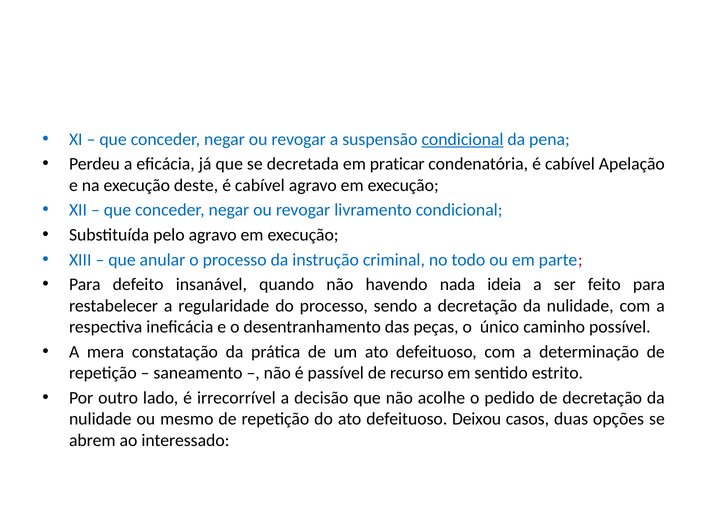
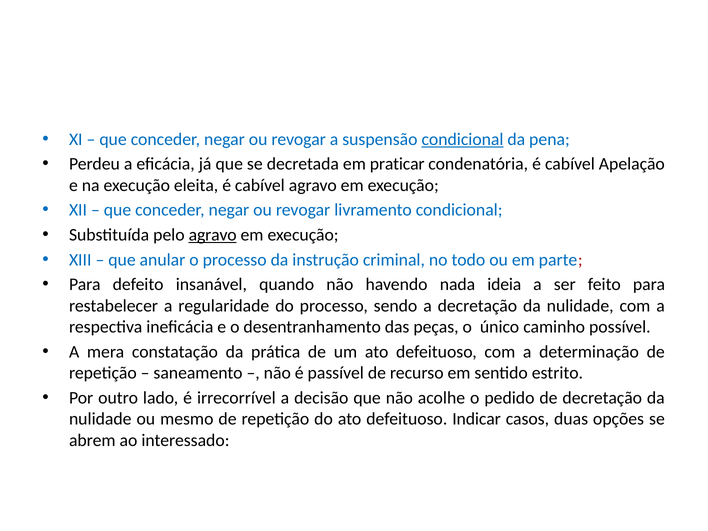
deste: deste -> eleita
agravo at (213, 235) underline: none -> present
Deixou: Deixou -> Indicar
